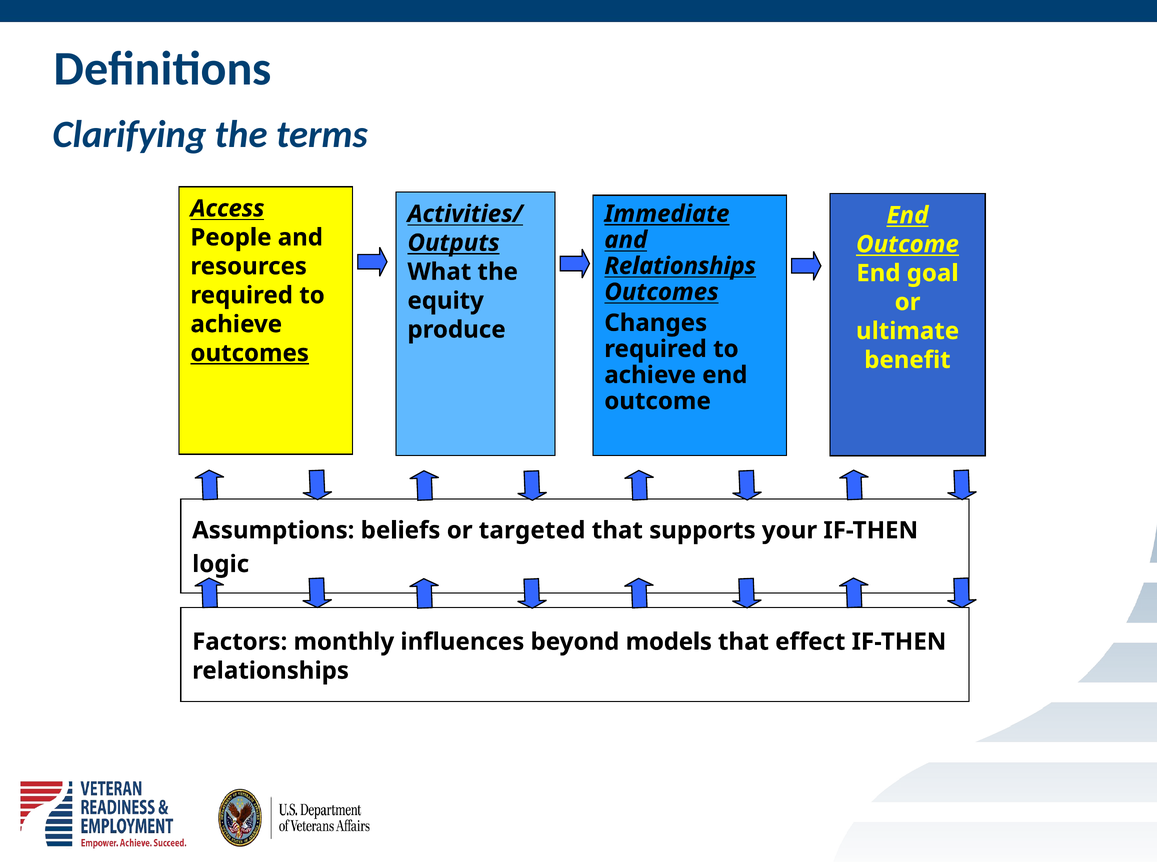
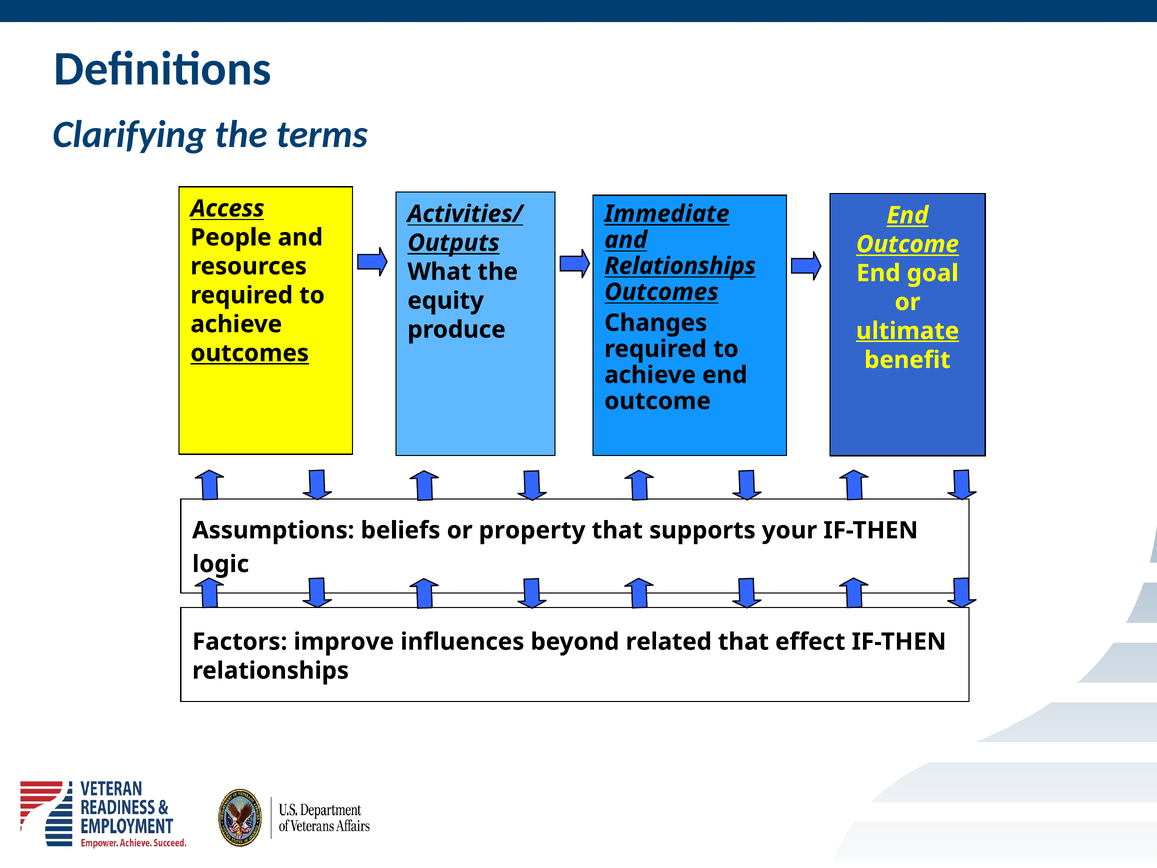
ultimate underline: none -> present
targeted: targeted -> property
monthly: monthly -> improve
models: models -> related
